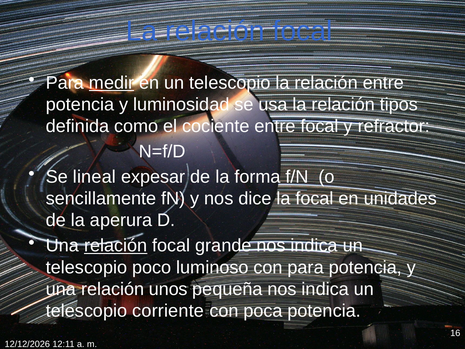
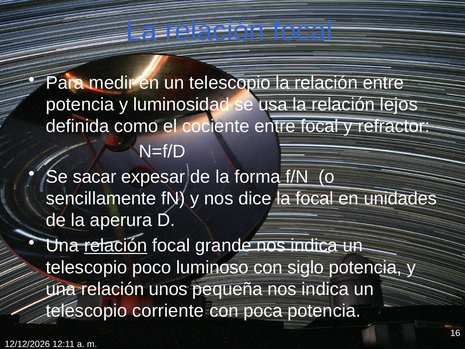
medir underline: present -> none
tipos: tipos -> lejos
lineal: lineal -> sacar
con para: para -> siglo
